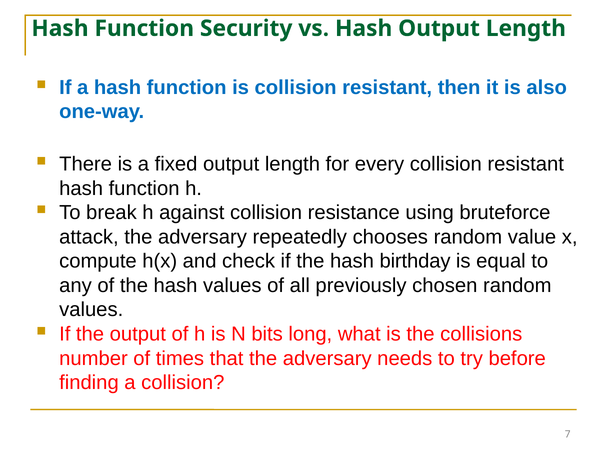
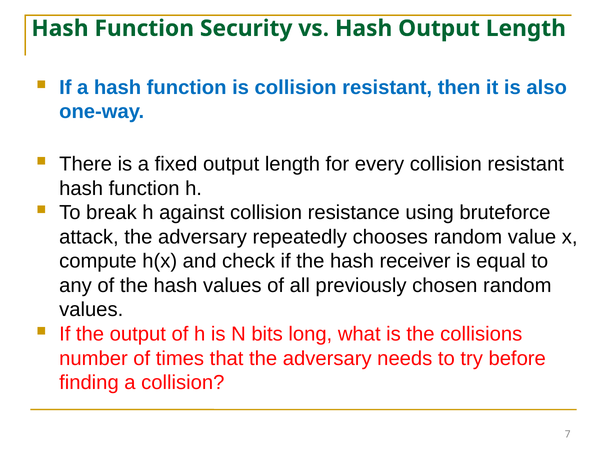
birthday: birthday -> receiver
